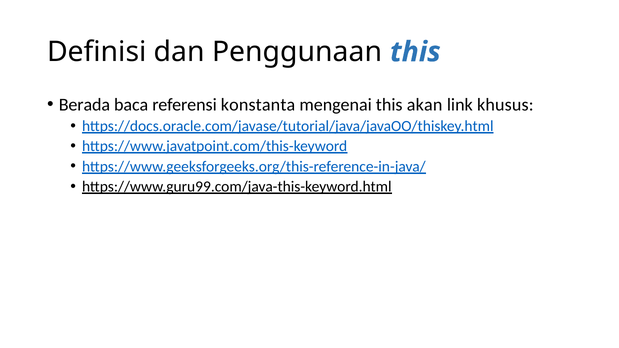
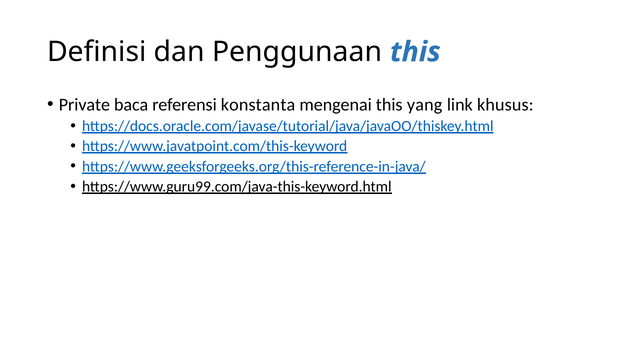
Berada: Berada -> Private
akan: akan -> yang
